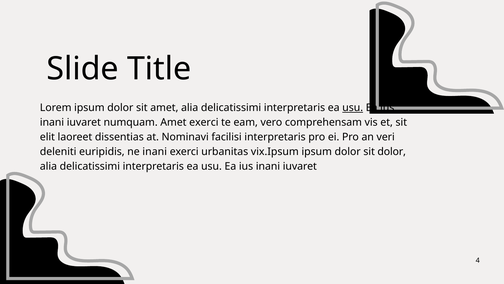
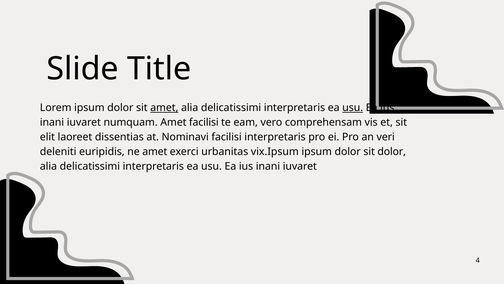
amet at (164, 108) underline: none -> present
Amet exerci: exerci -> facilisi
ne inani: inani -> amet
